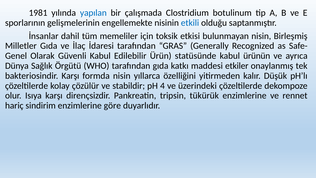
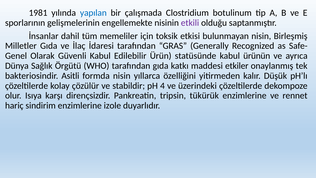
etkili colour: blue -> purple
bakteriosindir Karşı: Karşı -> Asitli
göre: göre -> izole
